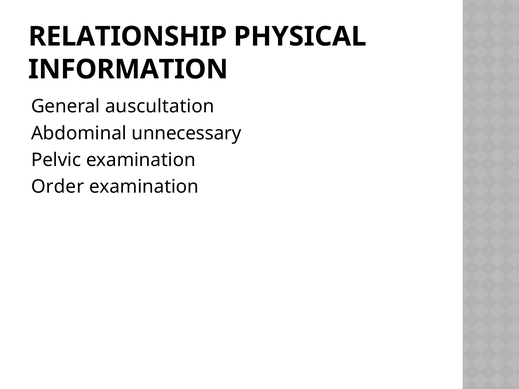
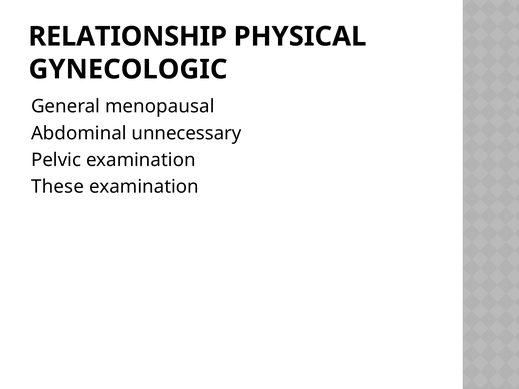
INFORMATION: INFORMATION -> GYNECOLOGIC
auscultation: auscultation -> menopausal
Order: Order -> These
